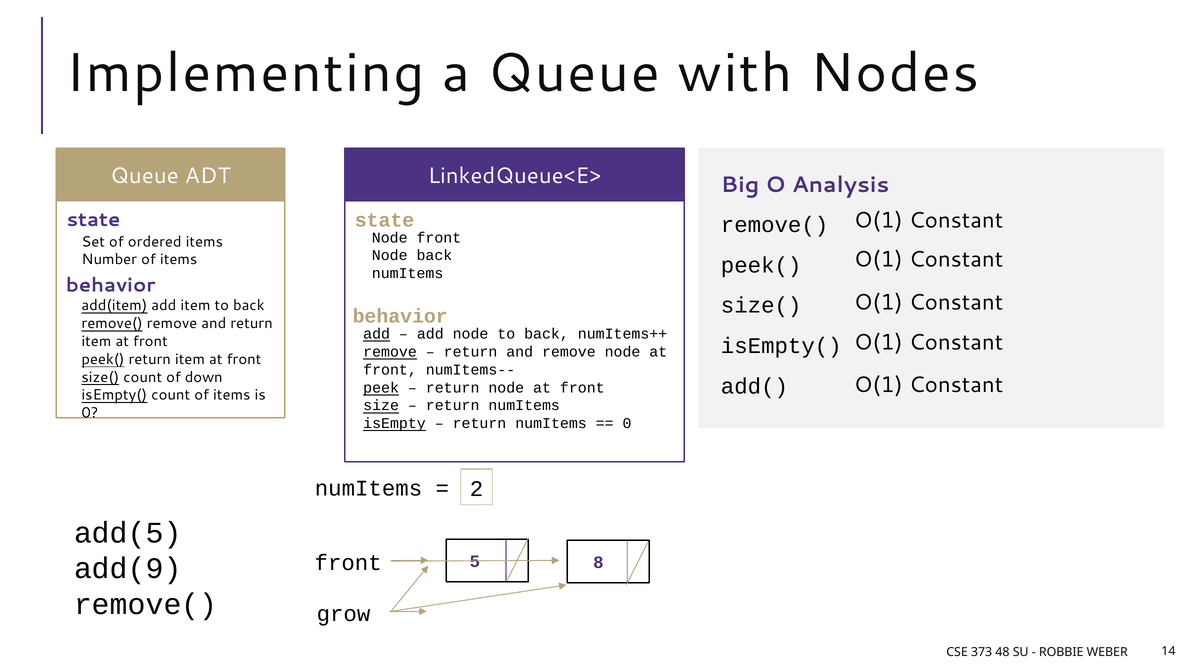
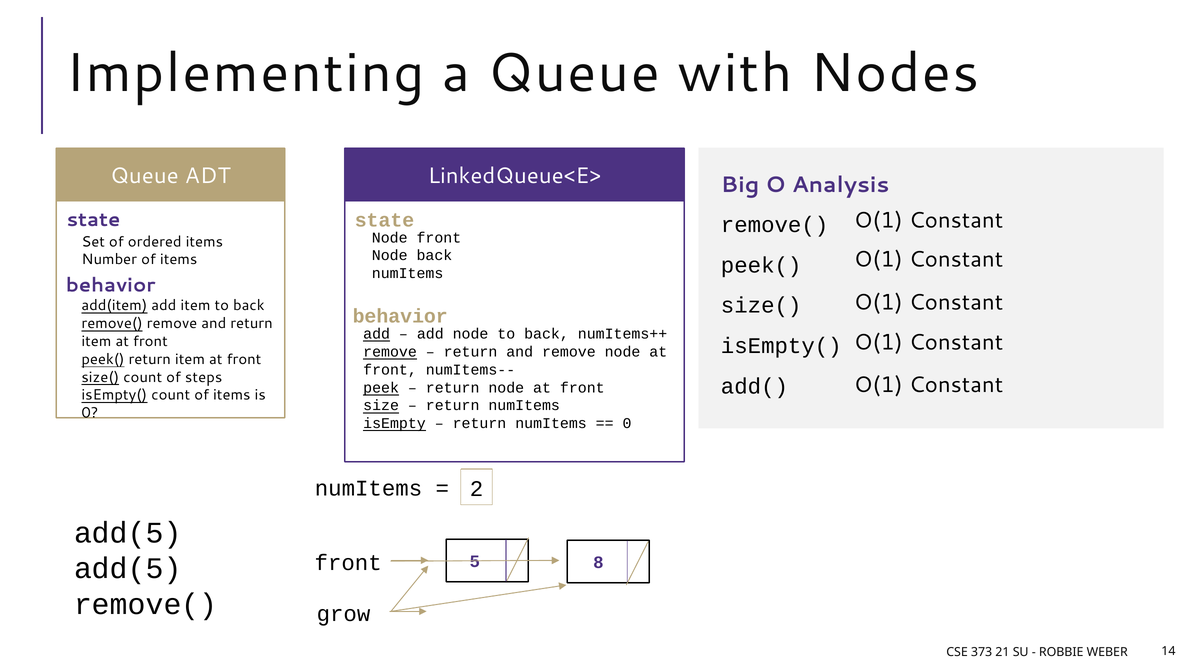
down: down -> steps
add(9 at (128, 569): add(9 -> add(5
48: 48 -> 21
